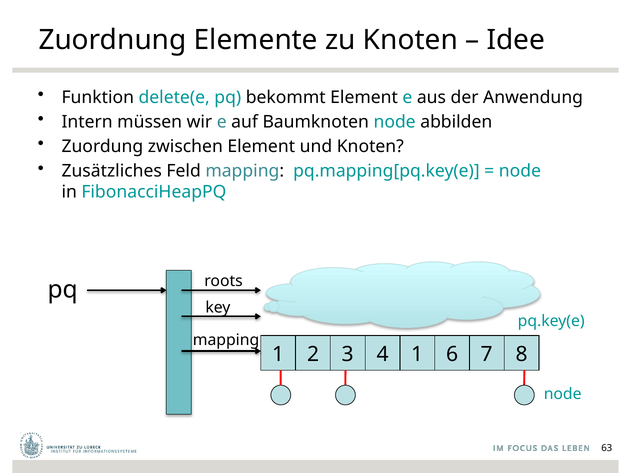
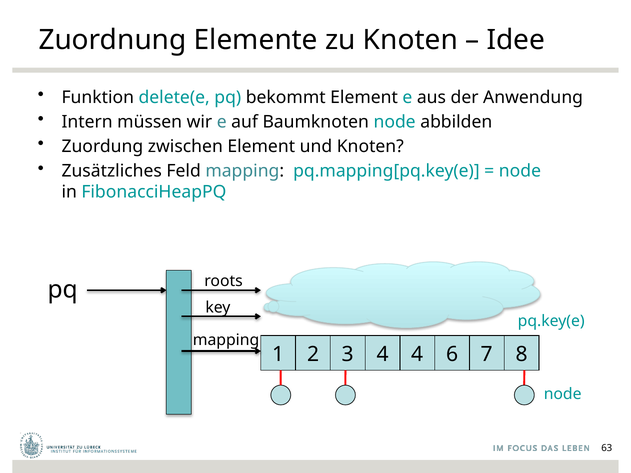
4 1: 1 -> 4
